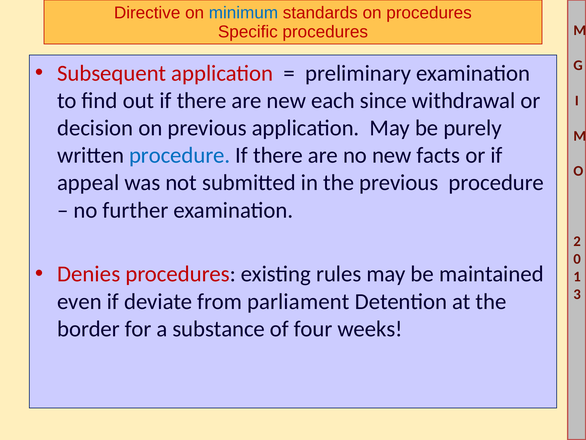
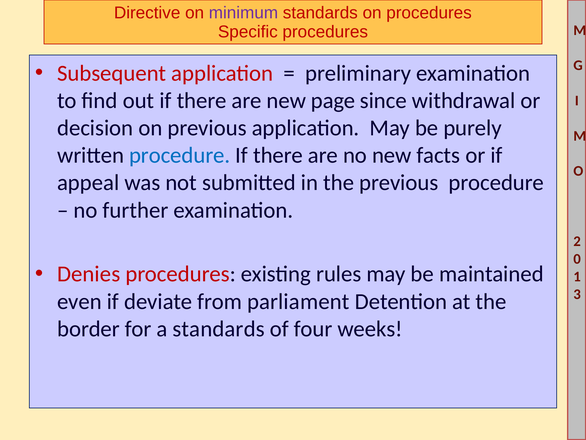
minimum colour: blue -> purple
each: each -> page
a substance: substance -> standards
